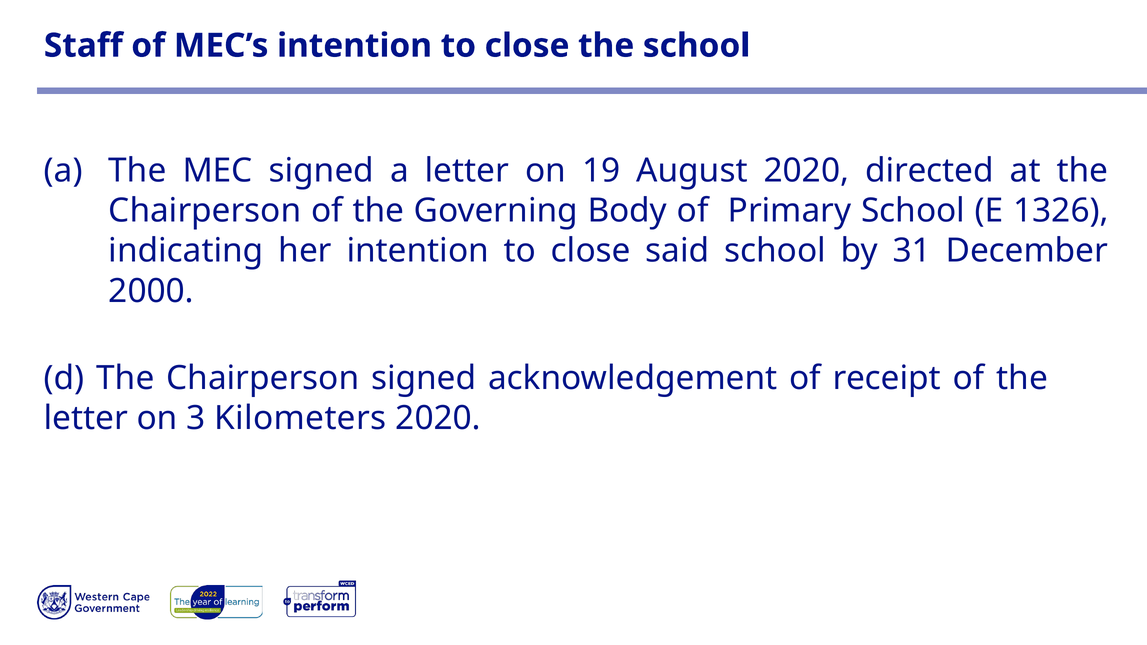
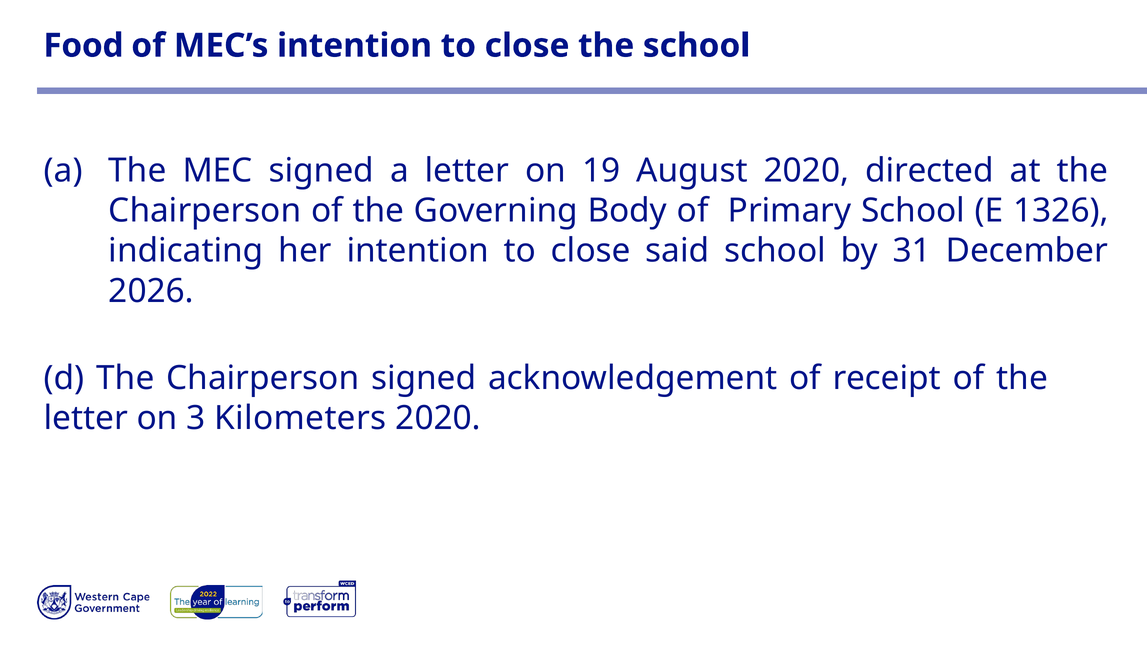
Staff: Staff -> Food
2000: 2000 -> 2026
